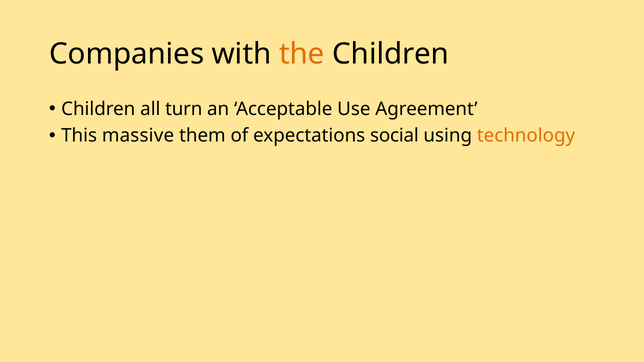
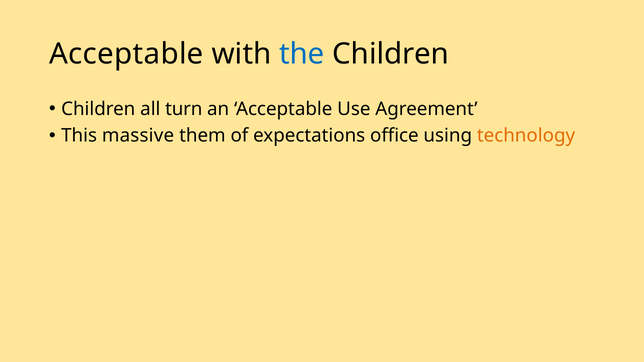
Companies at (127, 54): Companies -> Acceptable
the colour: orange -> blue
social: social -> office
